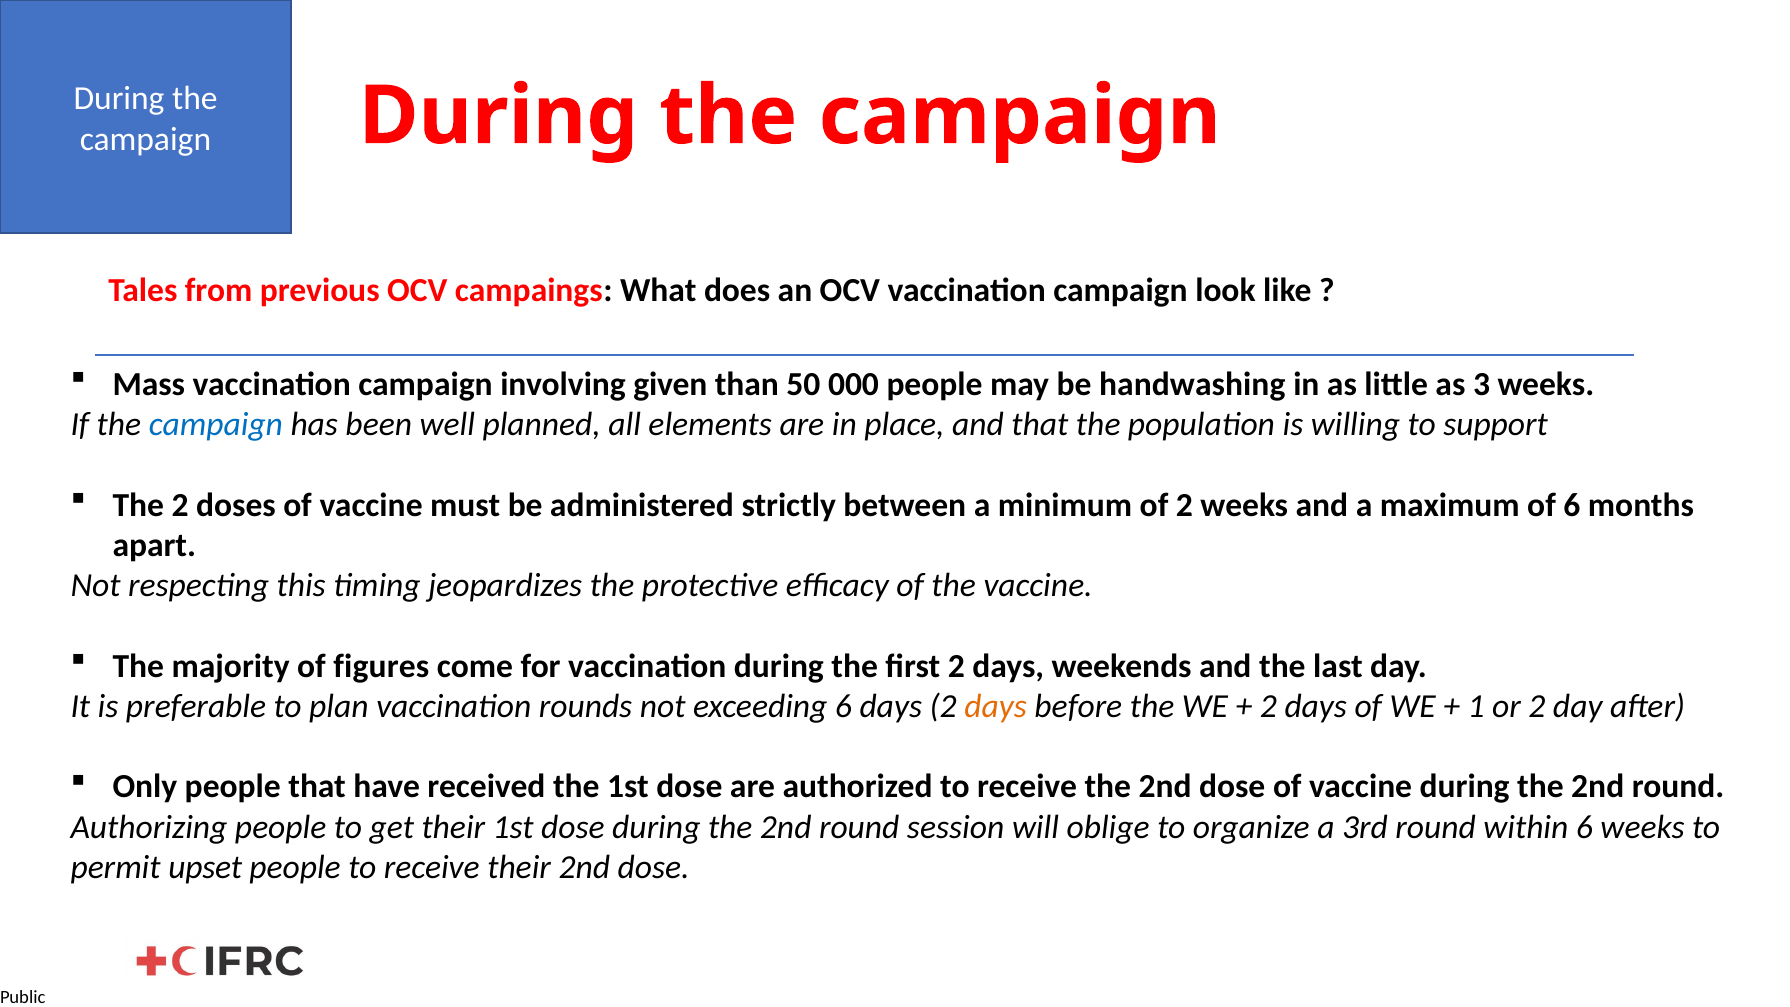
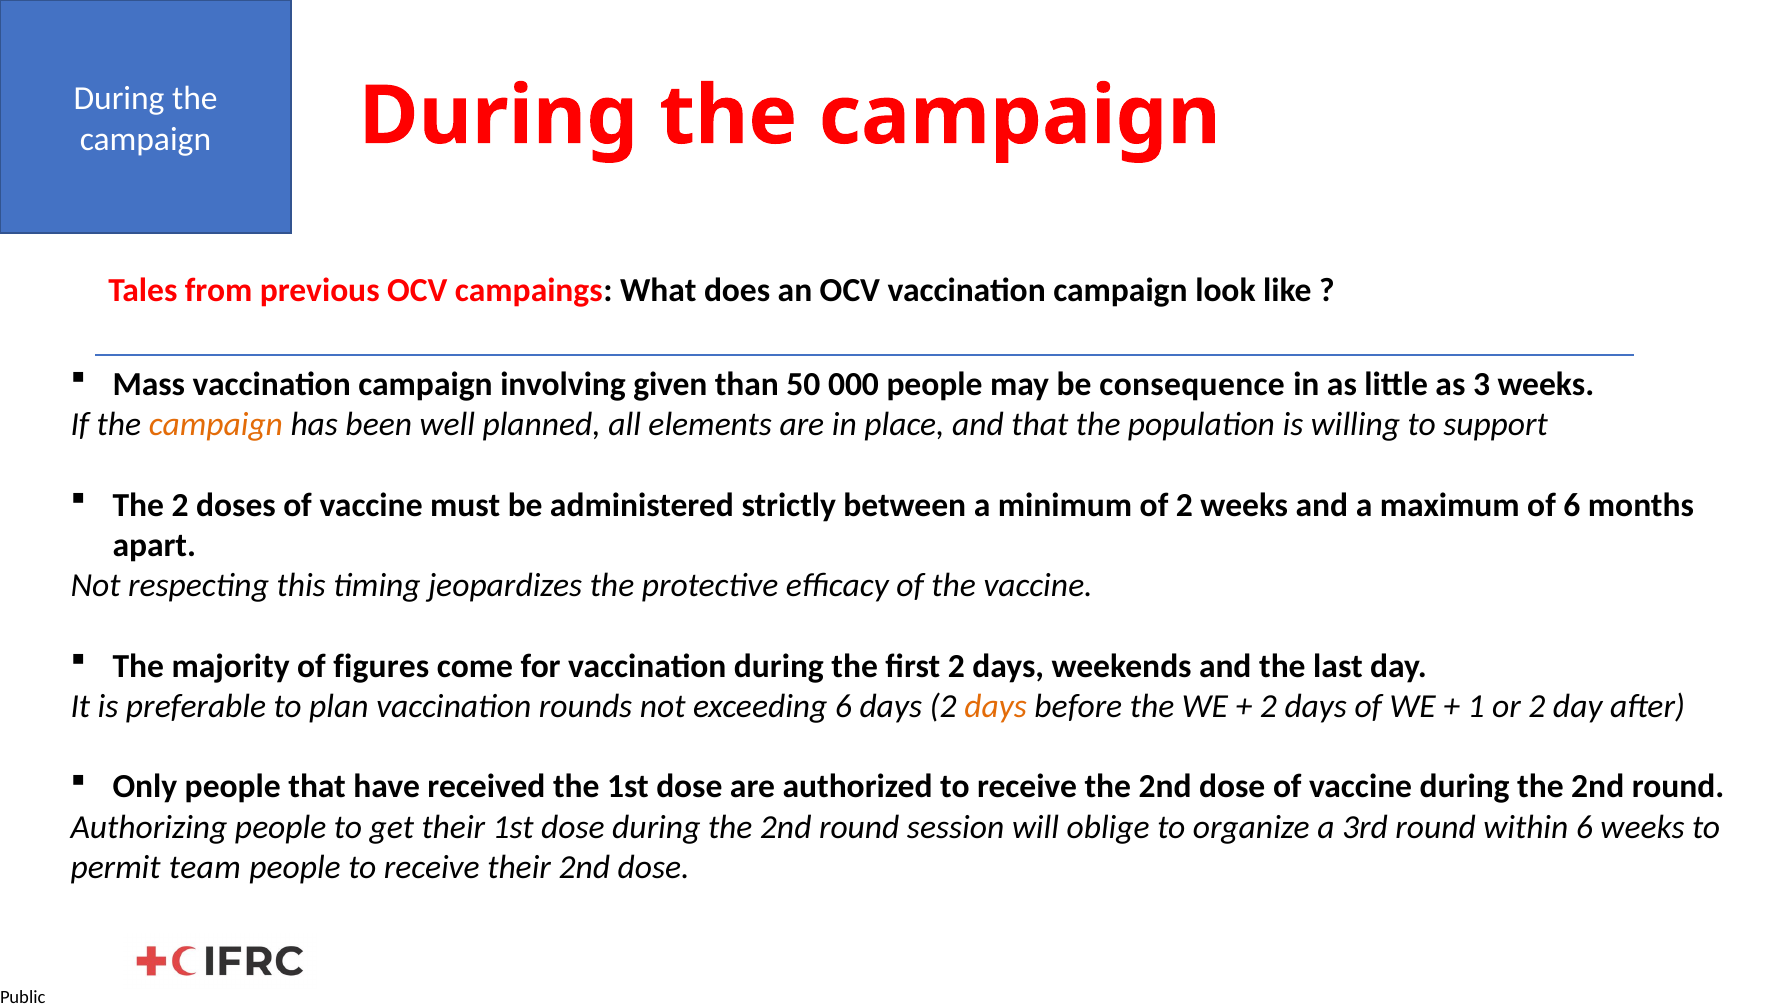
handwashing: handwashing -> consequence
campaign at (216, 424) colour: blue -> orange
upset: upset -> team
